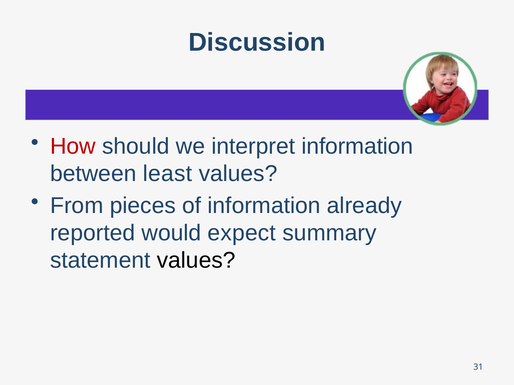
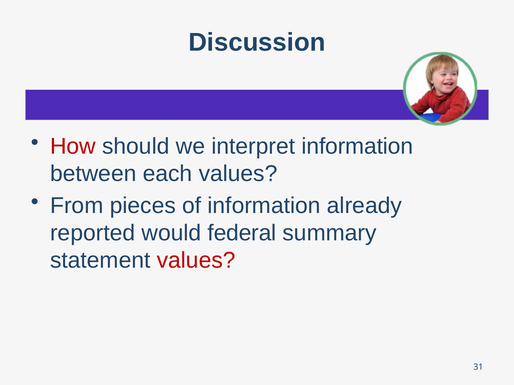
least: least -> each
expect: expect -> federal
values at (196, 261) colour: black -> red
